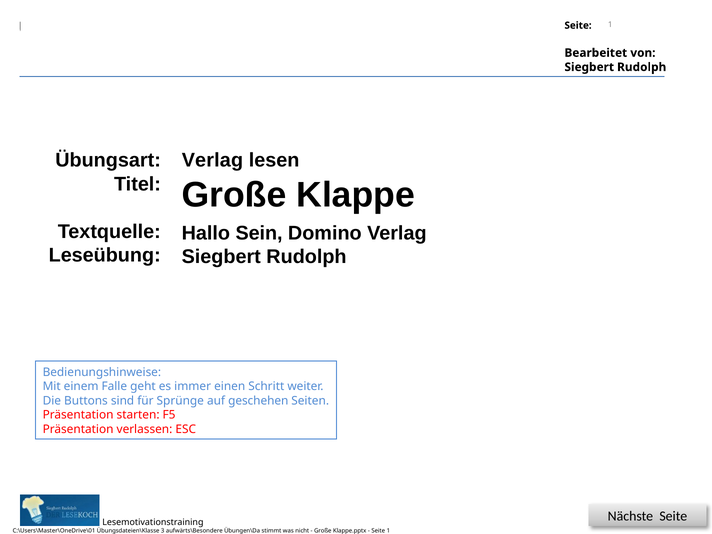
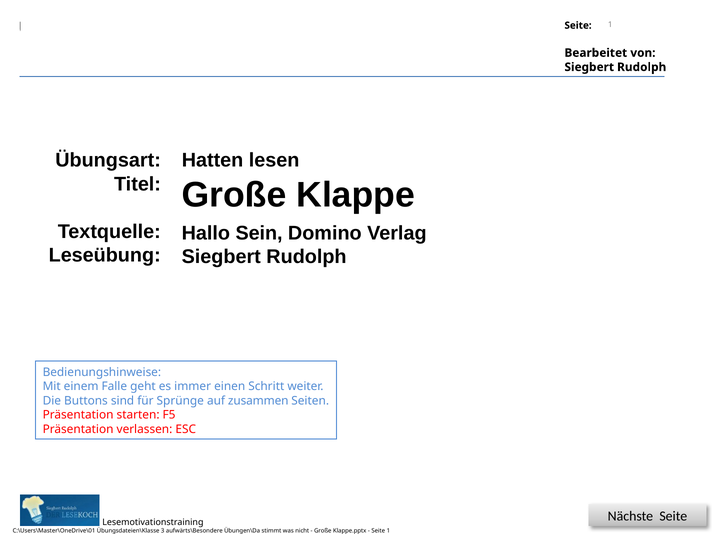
Verlag at (212, 160): Verlag -> Hatten
geschehen: geschehen -> zusammen
